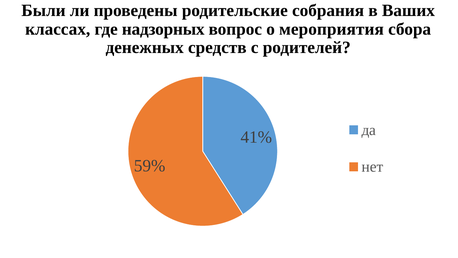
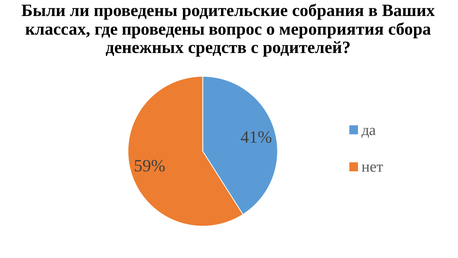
где надзорных: надзорных -> проведены
